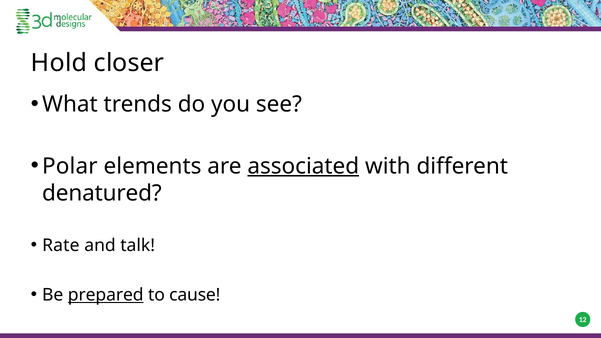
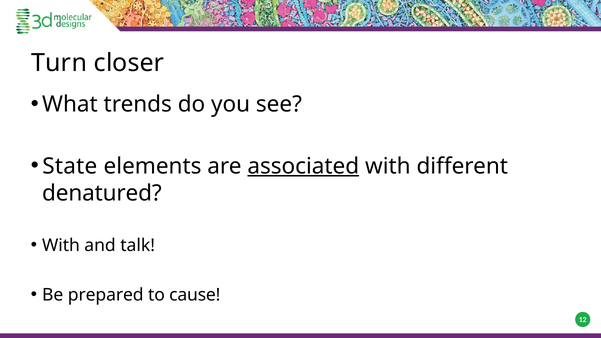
Hold: Hold -> Turn
Polar: Polar -> State
Rate at (61, 245): Rate -> With
prepared underline: present -> none
